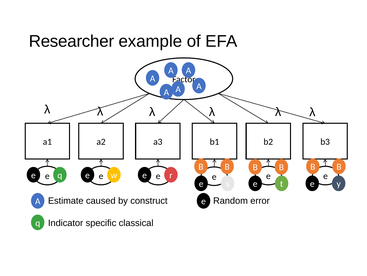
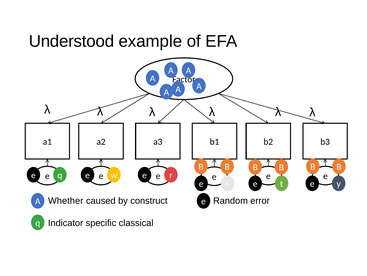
Researcher: Researcher -> Understood
Estimate: Estimate -> Whether
